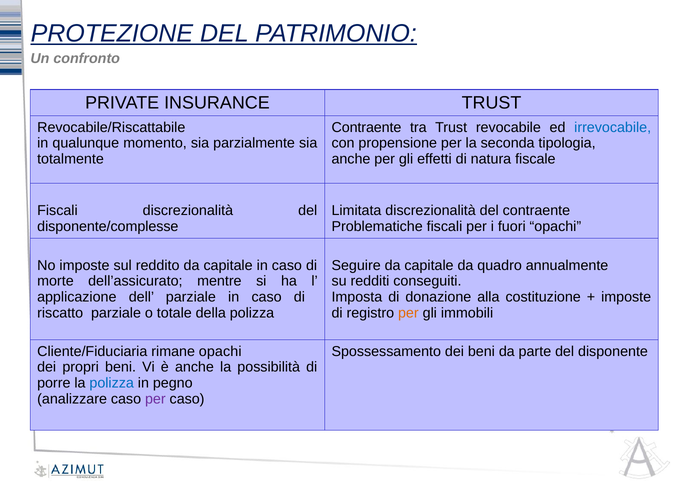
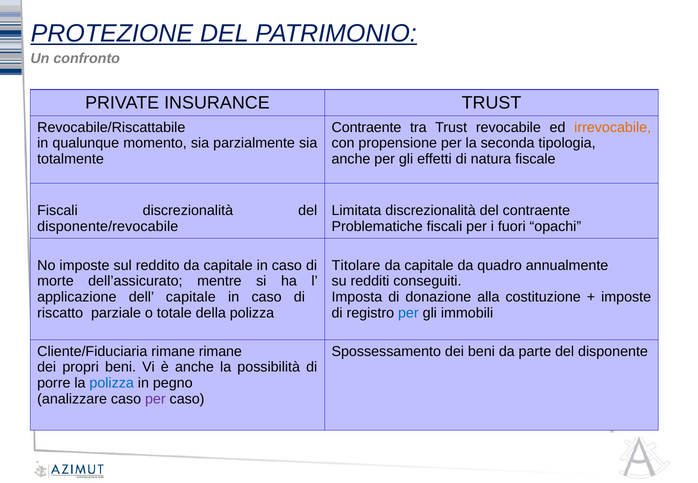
irrevocabile colour: blue -> orange
disponente/complesse: disponente/complesse -> disponente/revocabile
Seguire: Seguire -> Titolare
dell parziale: parziale -> capitale
per at (408, 313) colour: orange -> blue
rimane opachi: opachi -> rimane
